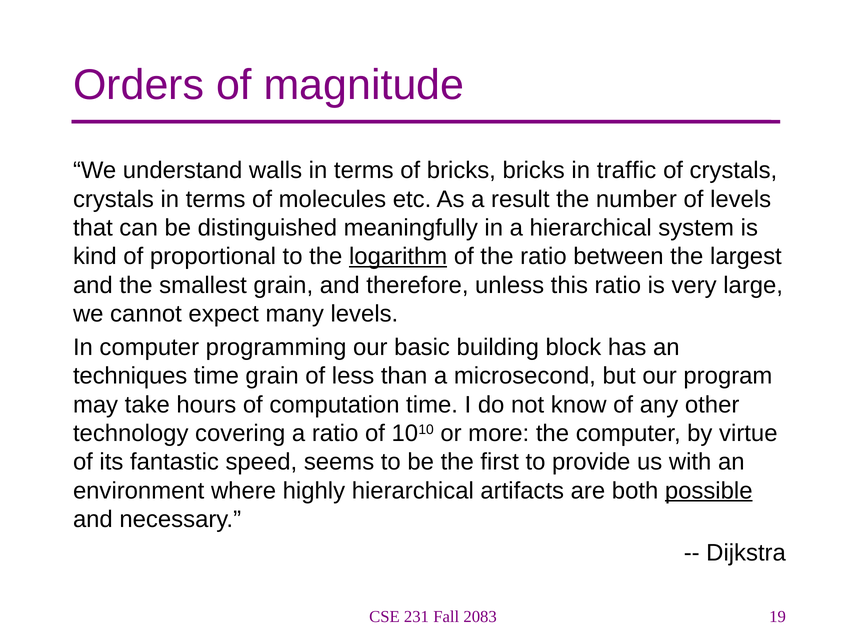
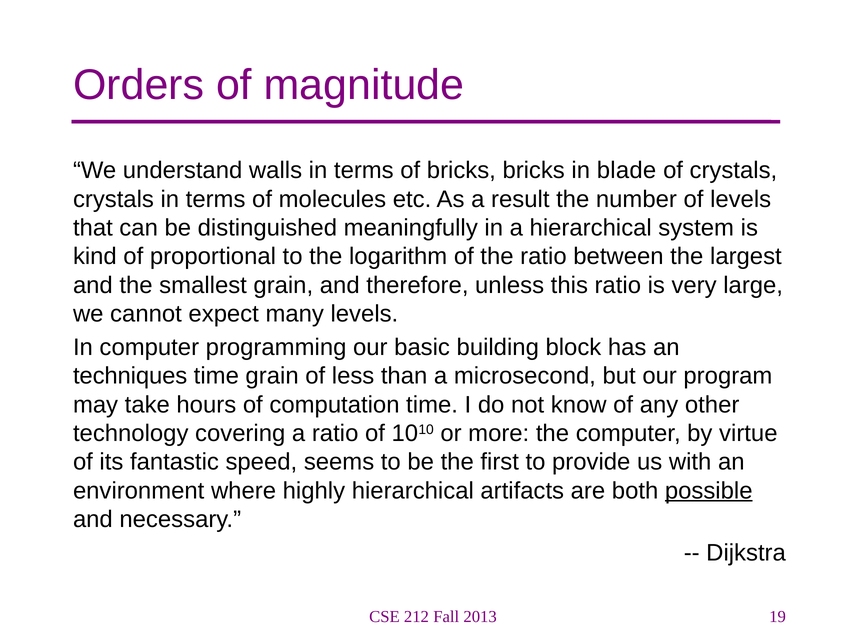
traffic: traffic -> blade
logarithm underline: present -> none
231: 231 -> 212
2083: 2083 -> 2013
